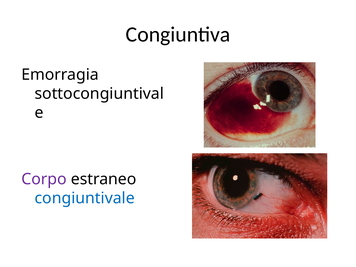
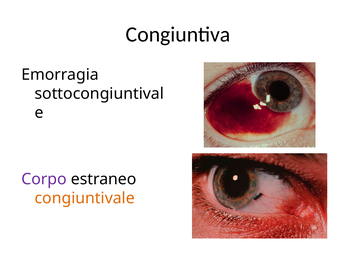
congiuntivale colour: blue -> orange
